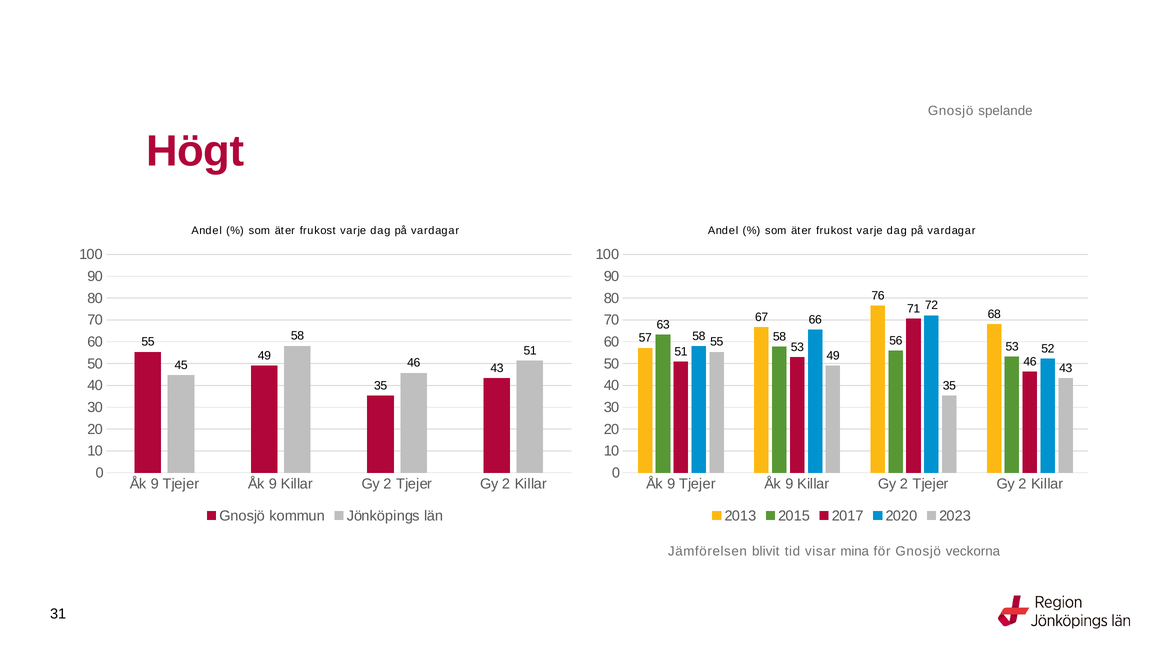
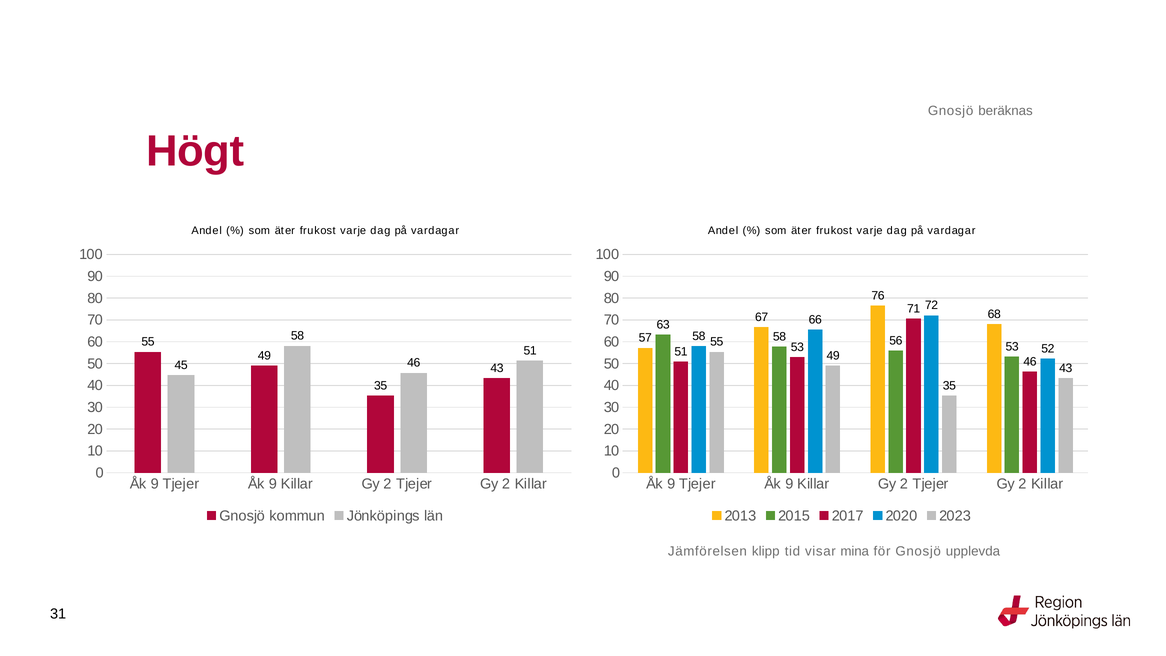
spelande: spelande -> beräknas
blivit: blivit -> klipp
veckorna: veckorna -> upplevda
